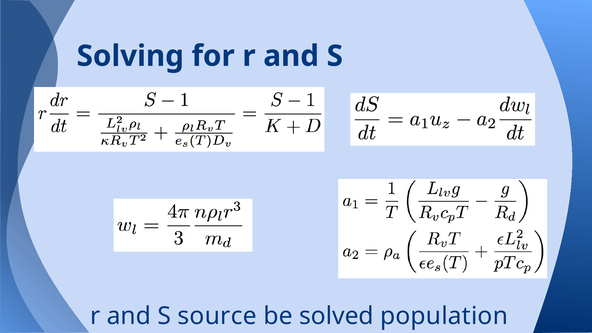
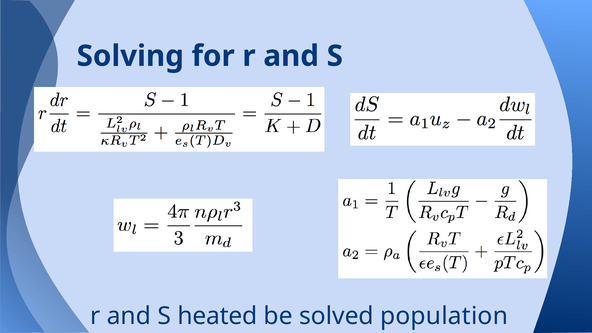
source: source -> heated
